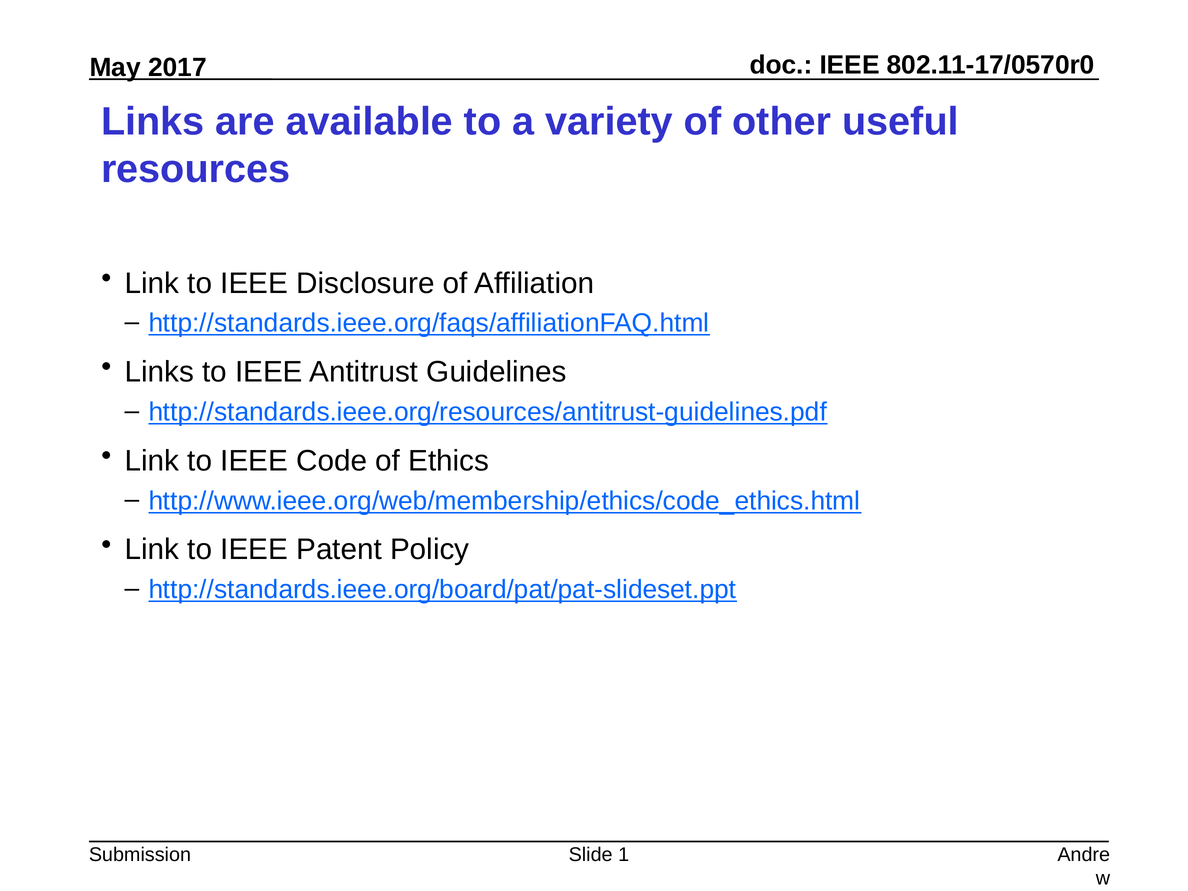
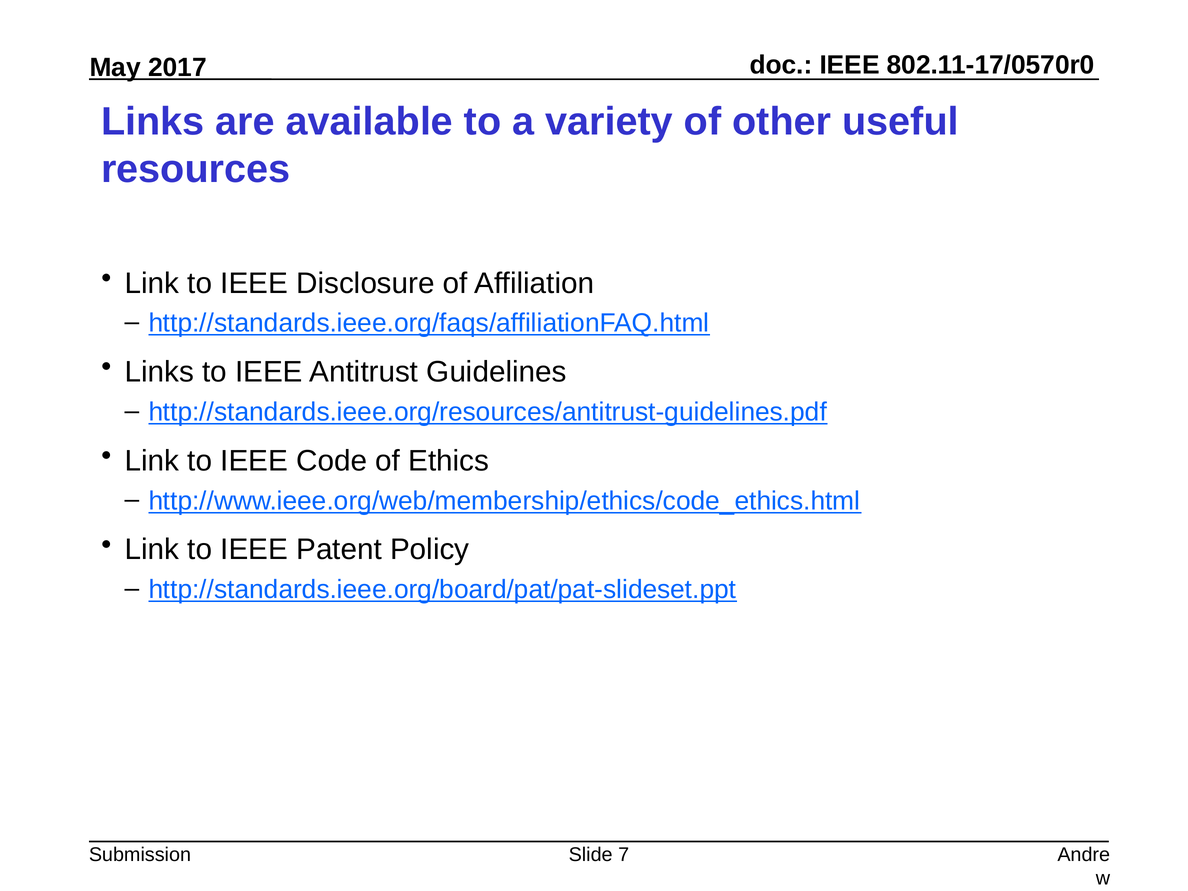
1: 1 -> 7
